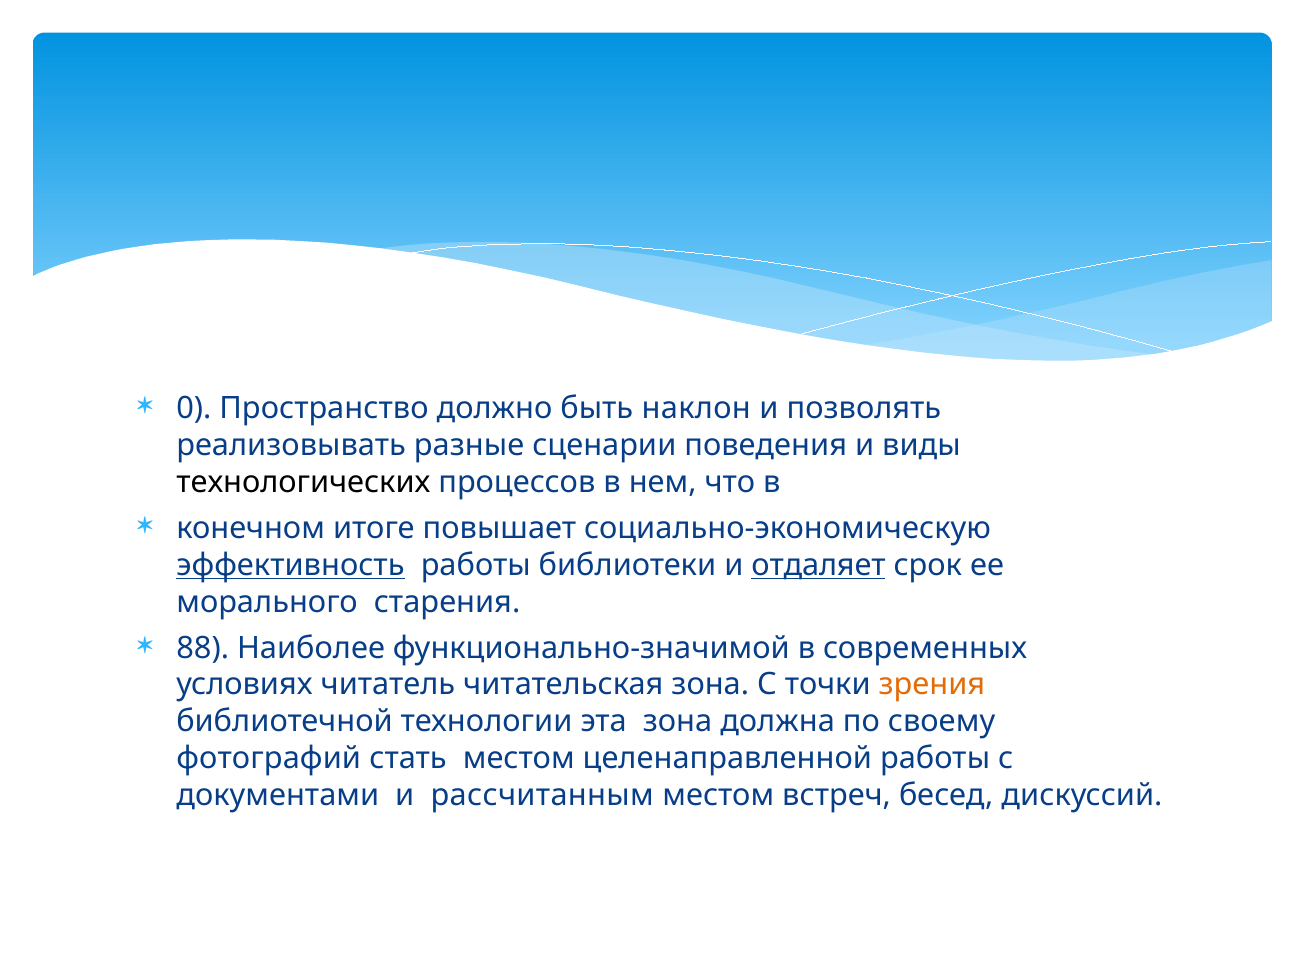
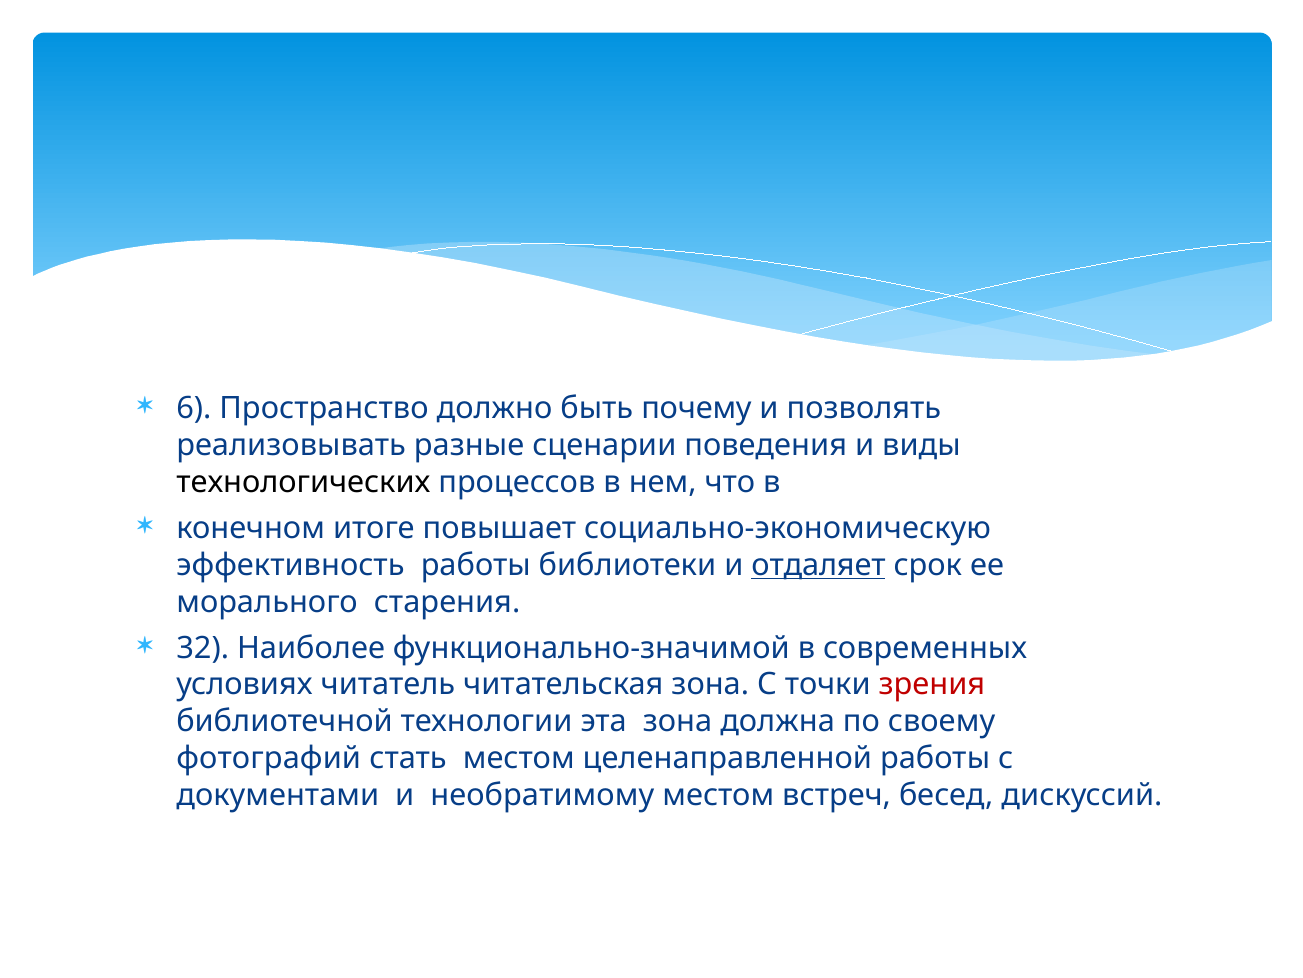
0: 0 -> 6
наклон: наклон -> почему
эффективность underline: present -> none
88: 88 -> 32
зрения colour: orange -> red
рассчитанным: рассчитанным -> необратимому
